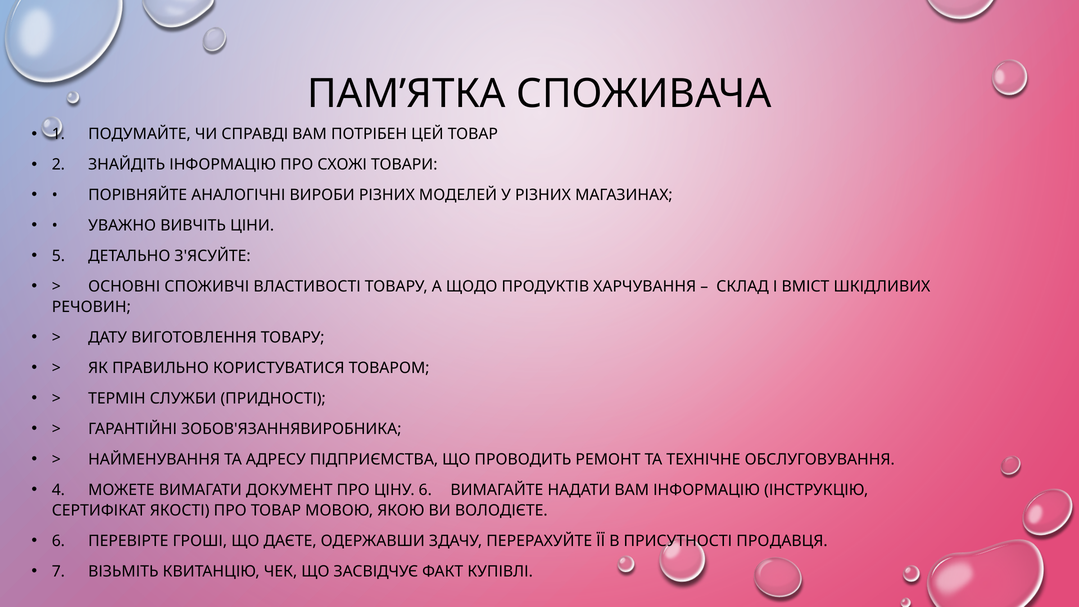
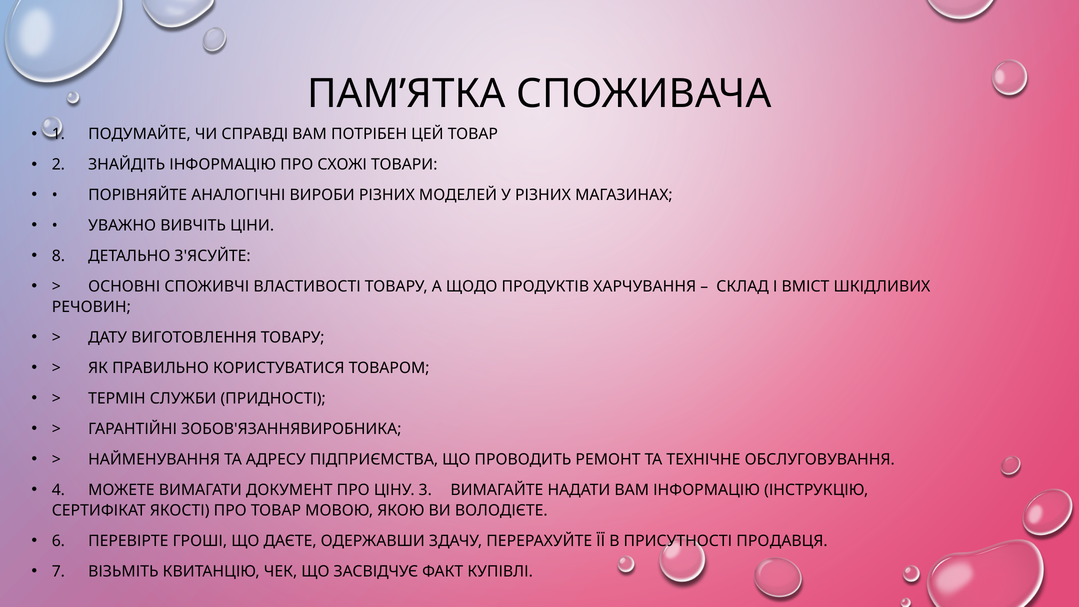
5: 5 -> 8
ЦІНУ 6: 6 -> 3
